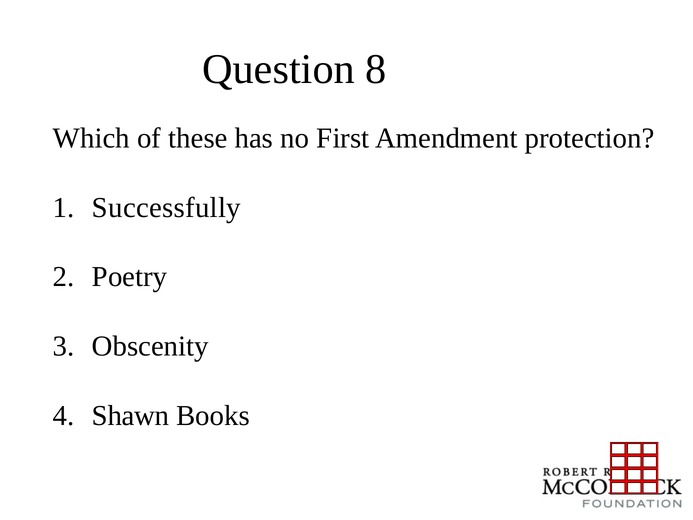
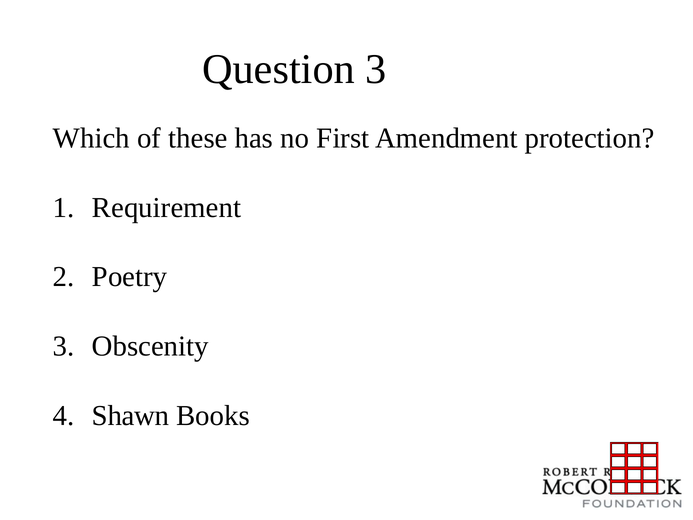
Question 8: 8 -> 3
Successfully: Successfully -> Requirement
